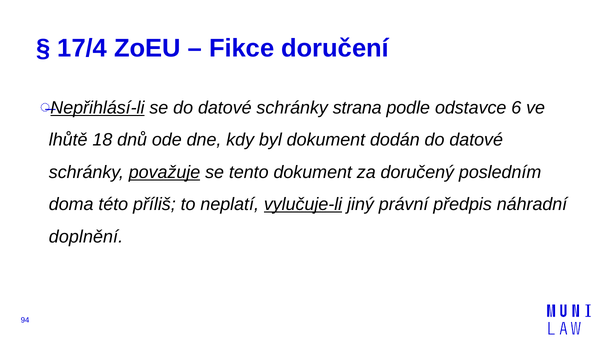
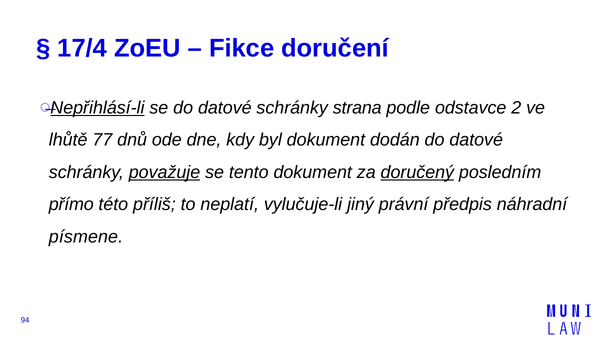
6: 6 -> 2
18: 18 -> 77
doručený underline: none -> present
doma: doma -> přímo
vylučuje-li underline: present -> none
doplnění: doplnění -> písmene
